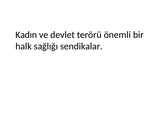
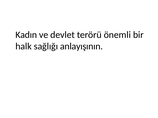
sendikalar: sendikalar -> anlayışının
